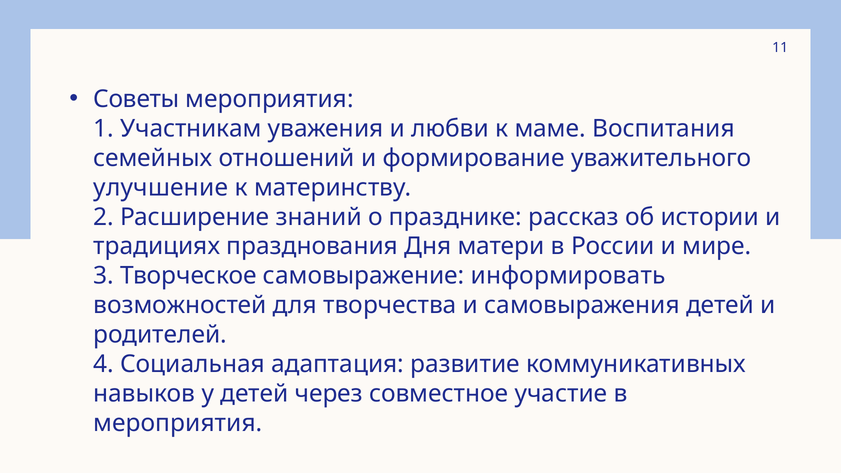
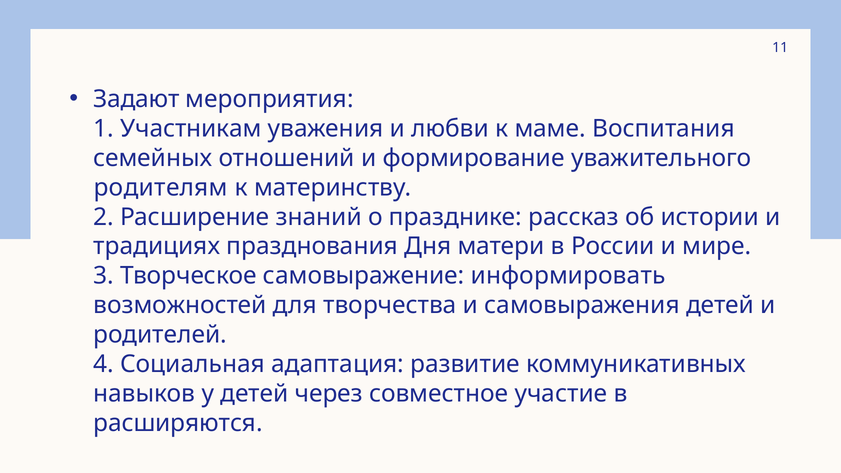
Советы: Советы -> Задают
улучшение: улучшение -> родителям
мероприятия at (178, 423): мероприятия -> расширяются
